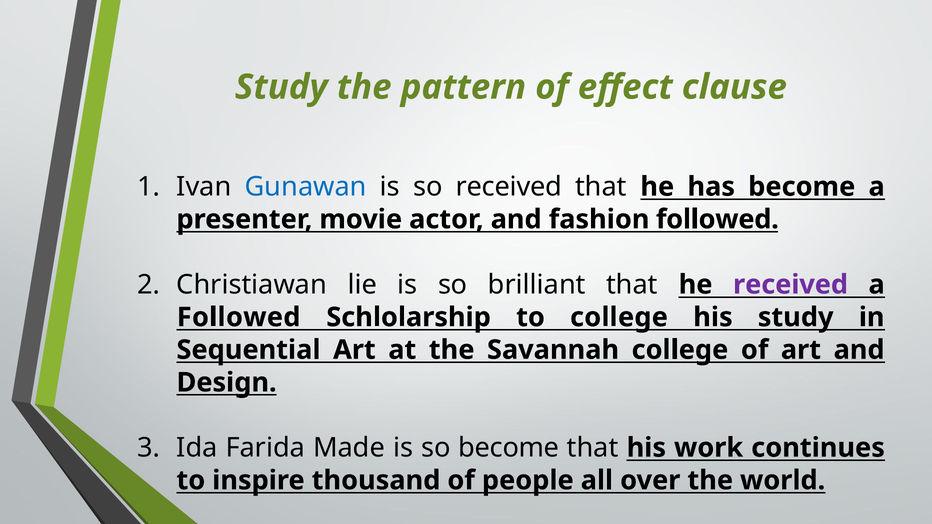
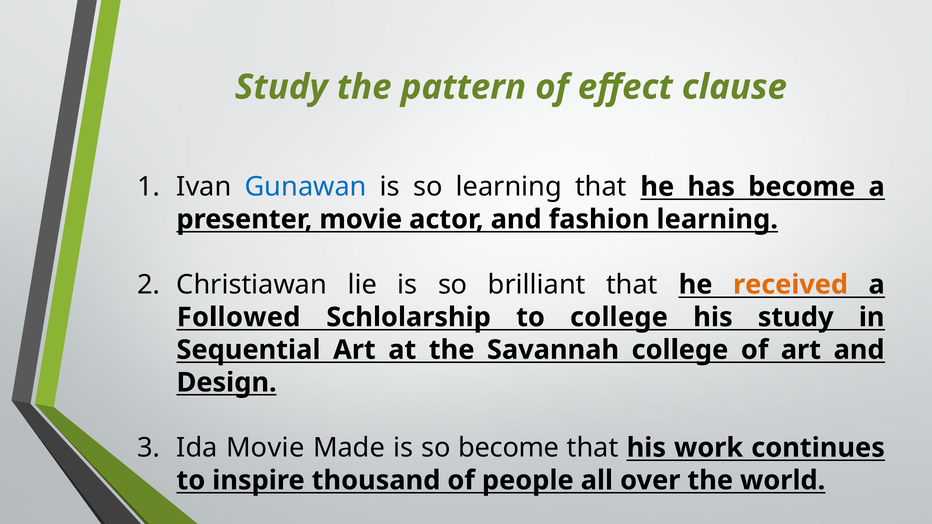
so received: received -> learning
fashion followed: followed -> learning
received at (791, 285) colour: purple -> orange
Ida Farida: Farida -> Movie
